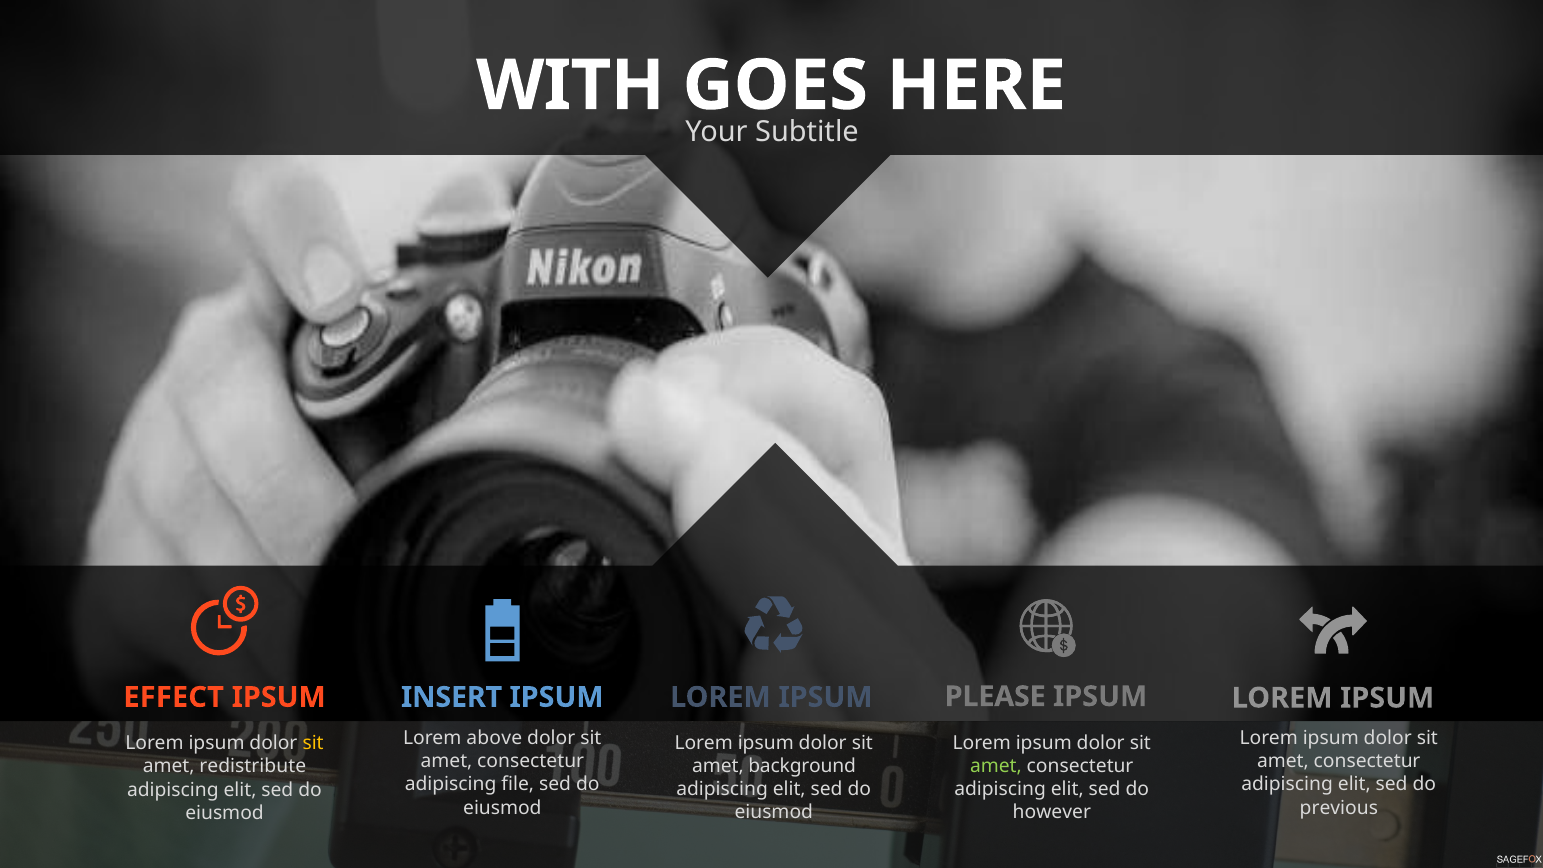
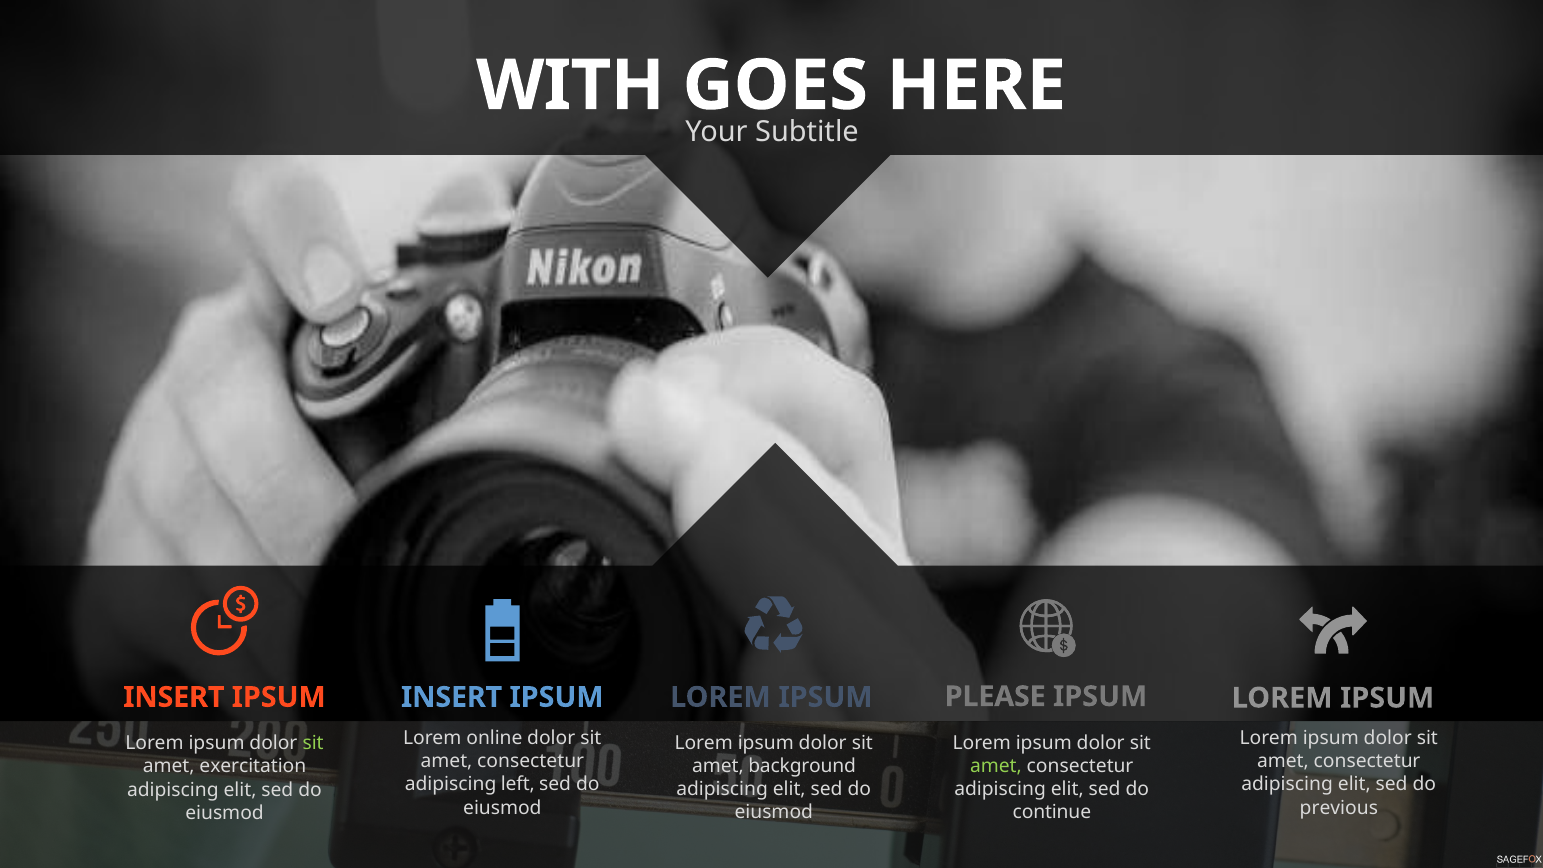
EFFECT at (174, 697): EFFECT -> INSERT
above: above -> online
sit at (313, 743) colour: yellow -> light green
redistribute: redistribute -> exercitation
file: file -> left
however: however -> continue
